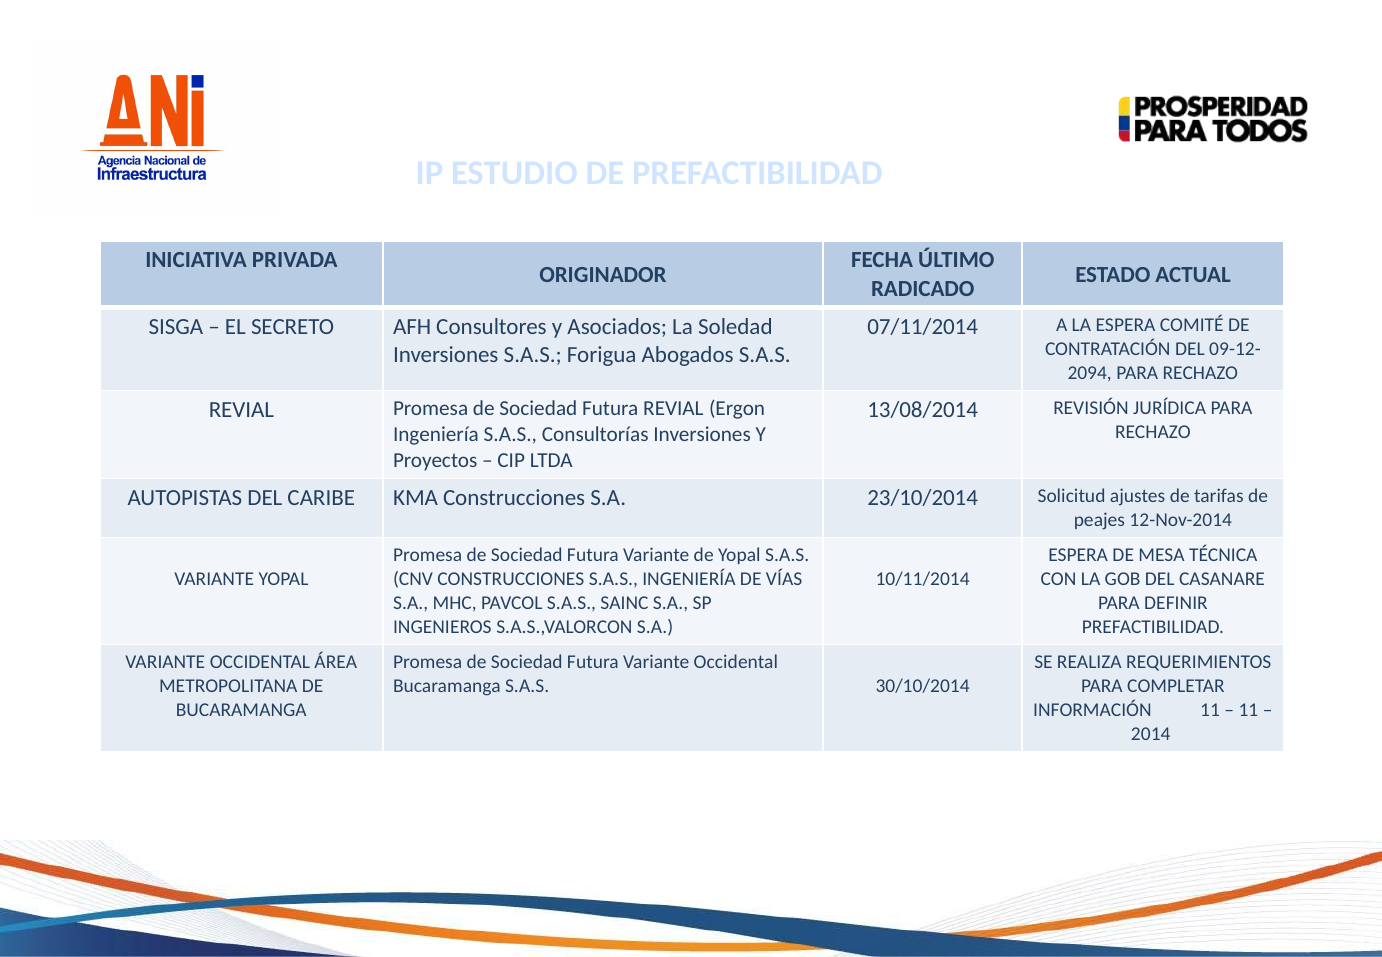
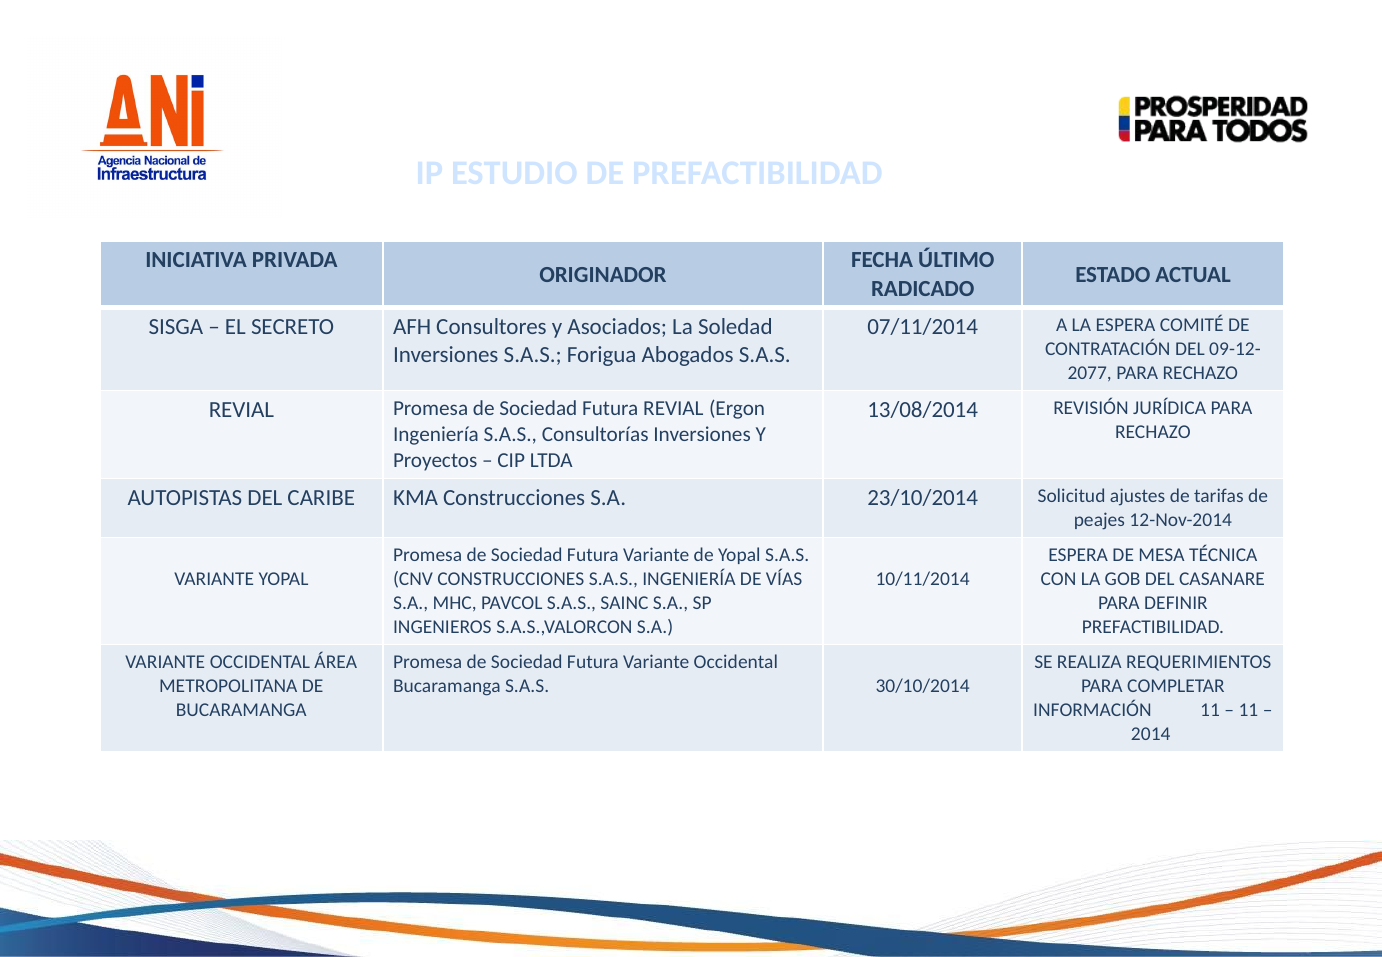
2094: 2094 -> 2077
